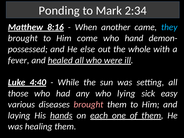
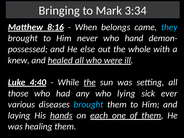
Ponding: Ponding -> Bringing
2:34: 2:34 -> 3:34
another: another -> belongs
come: come -> never
fever: fever -> knew
the at (90, 82) underline: none -> present
easy: easy -> ever
brought at (89, 104) colour: pink -> light blue
